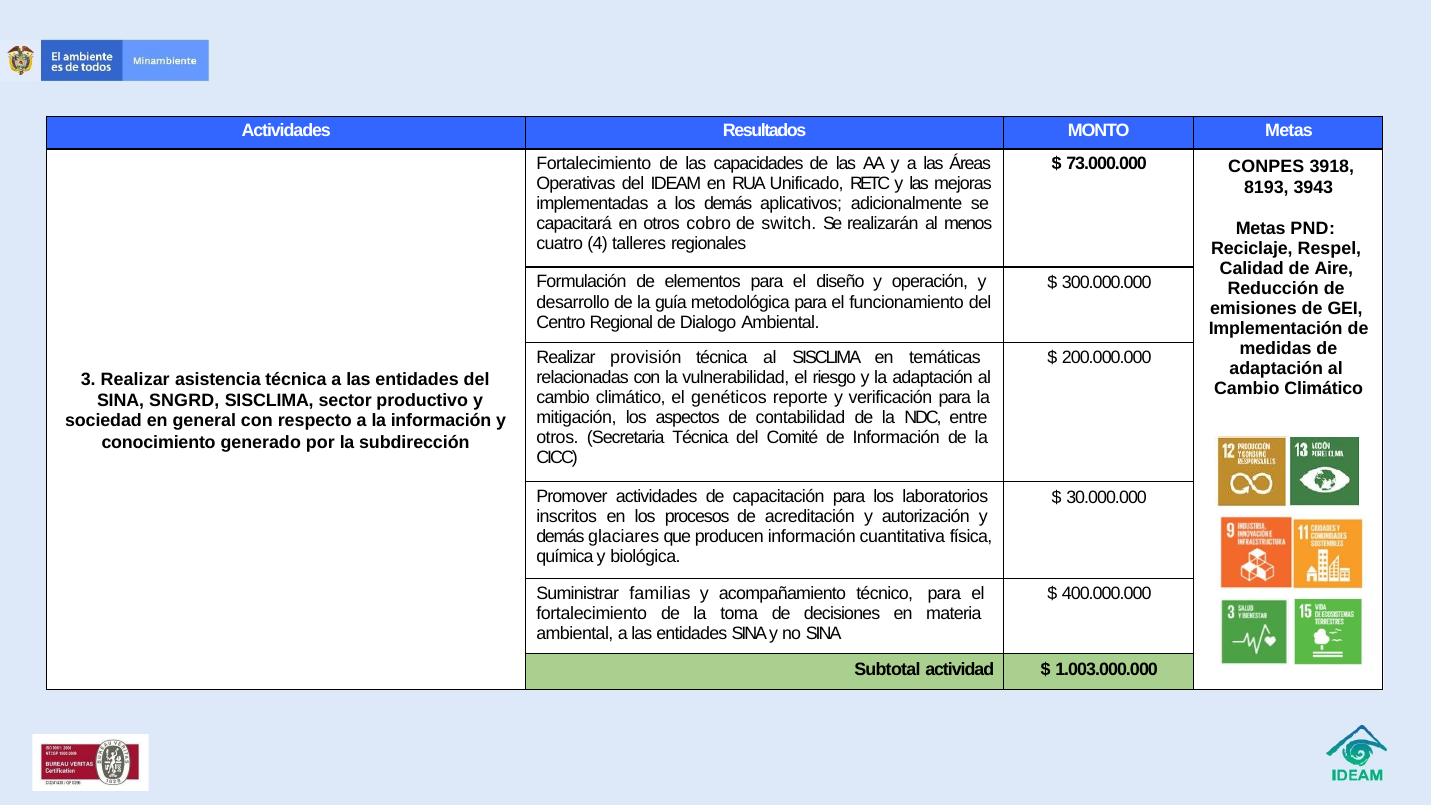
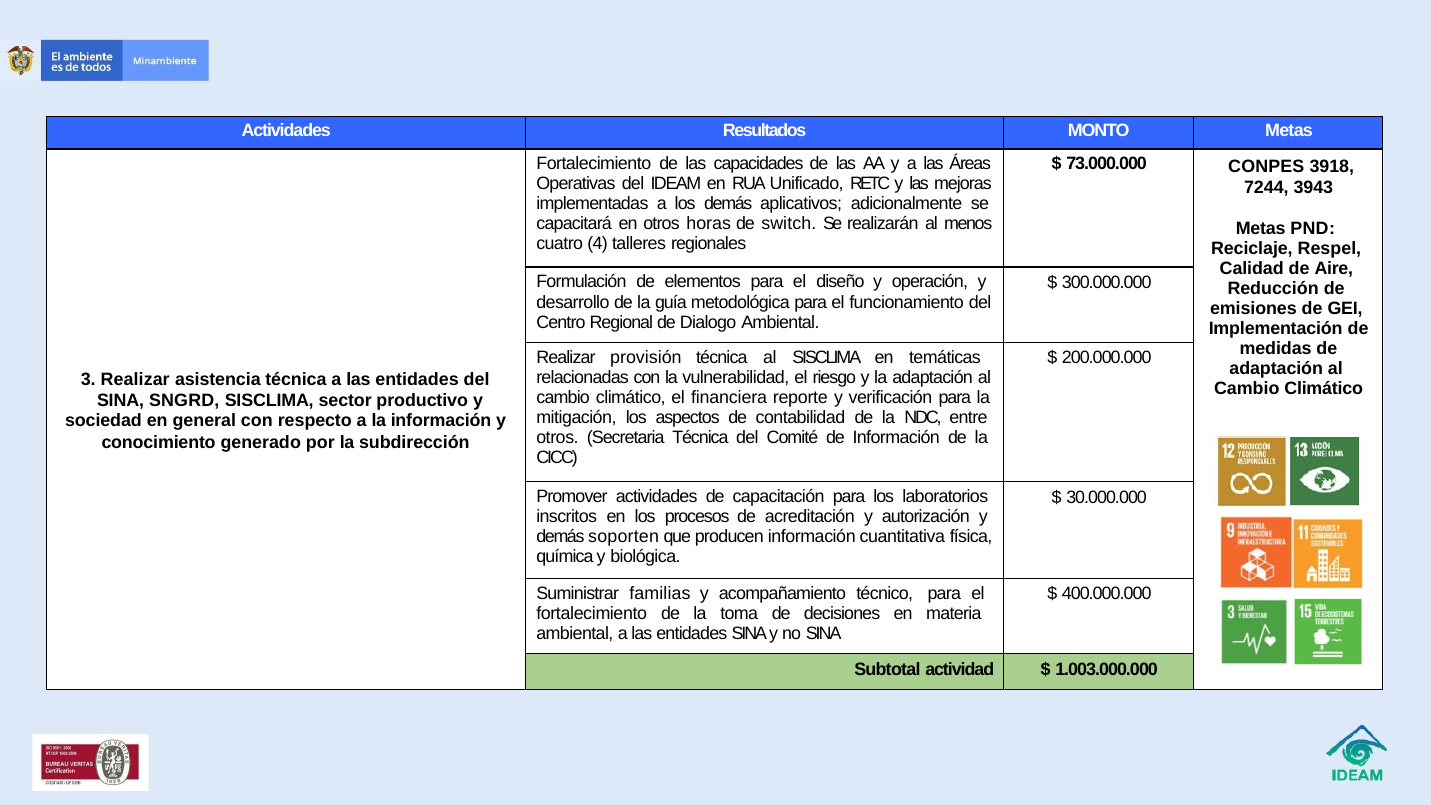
8193: 8193 -> 7244
cobro: cobro -> horas
genéticos: genéticos -> financiera
glaciares: glaciares -> soporten
